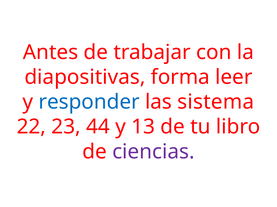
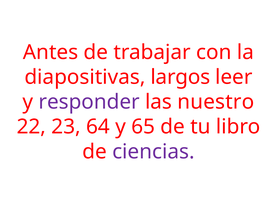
forma: forma -> largos
responder colour: blue -> purple
sistema: sistema -> nuestro
44: 44 -> 64
13: 13 -> 65
